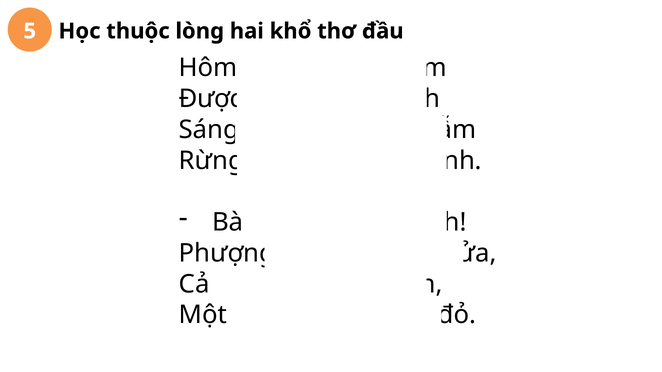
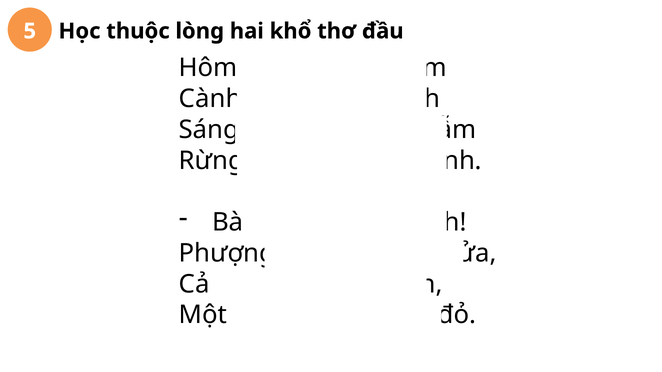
Được at (210, 99): Được -> Cành
